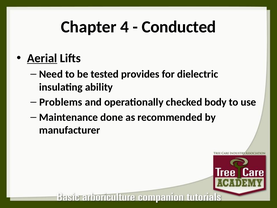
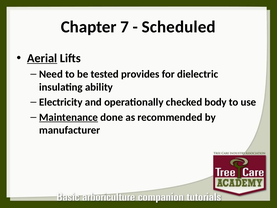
4: 4 -> 7
Conducted: Conducted -> Scheduled
Problems: Problems -> Electricity
Maintenance underline: none -> present
